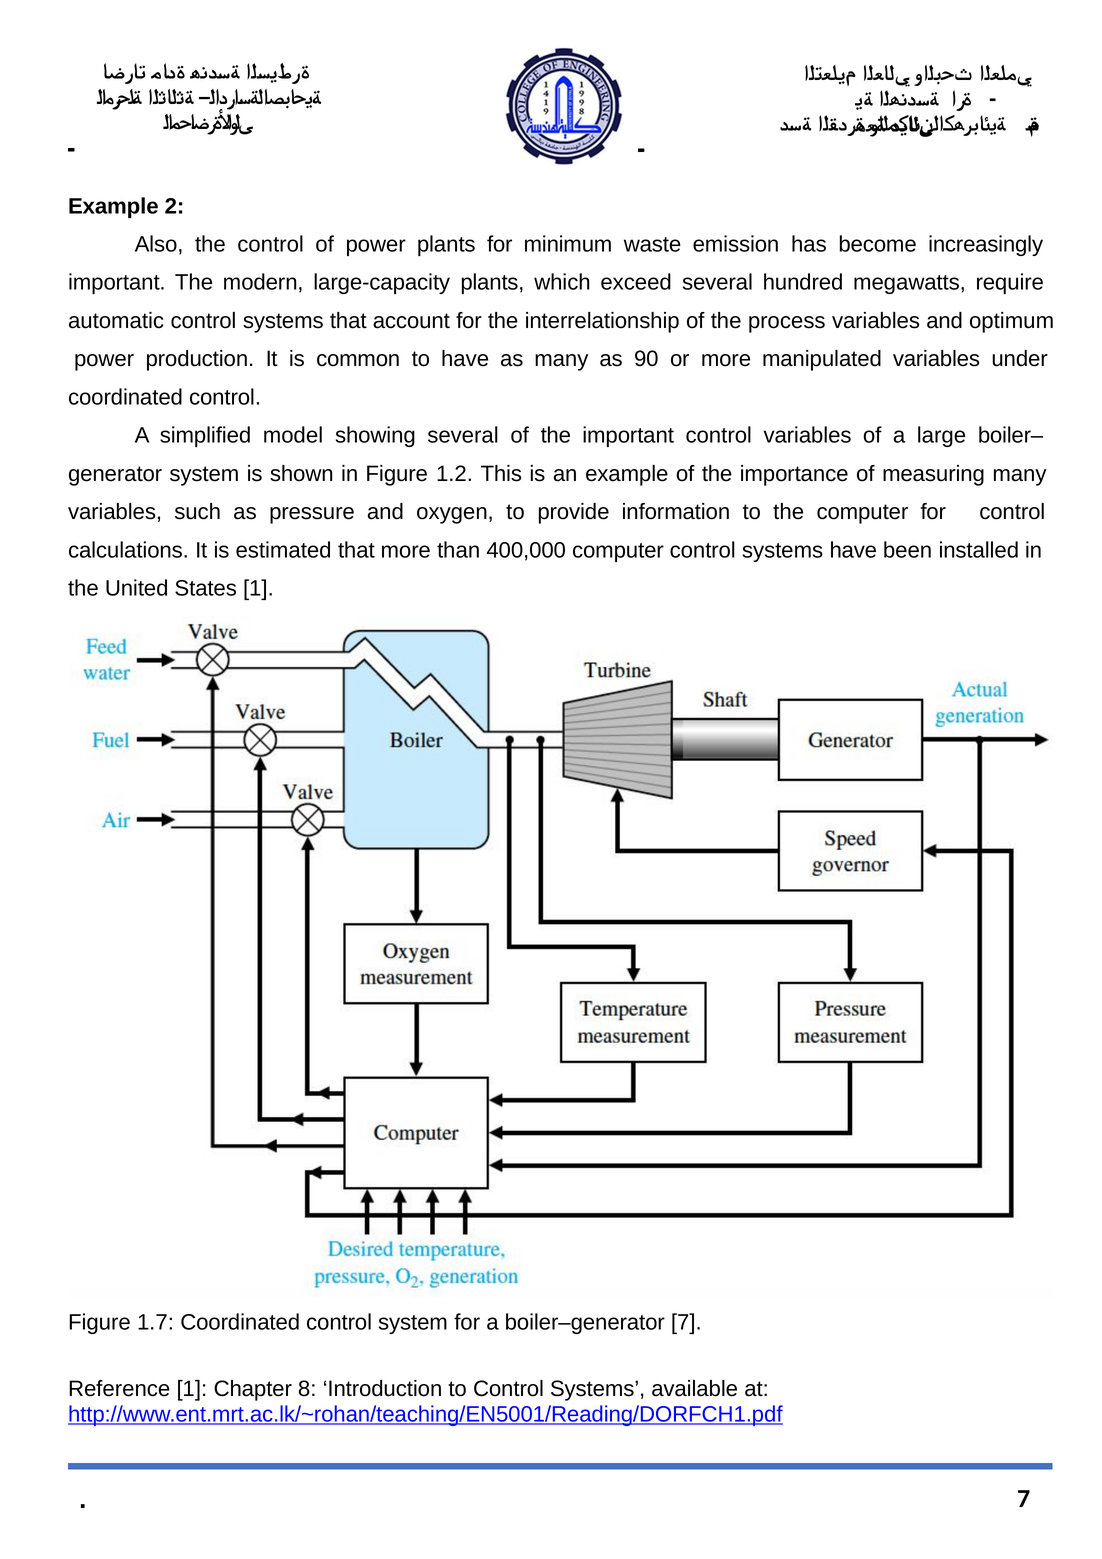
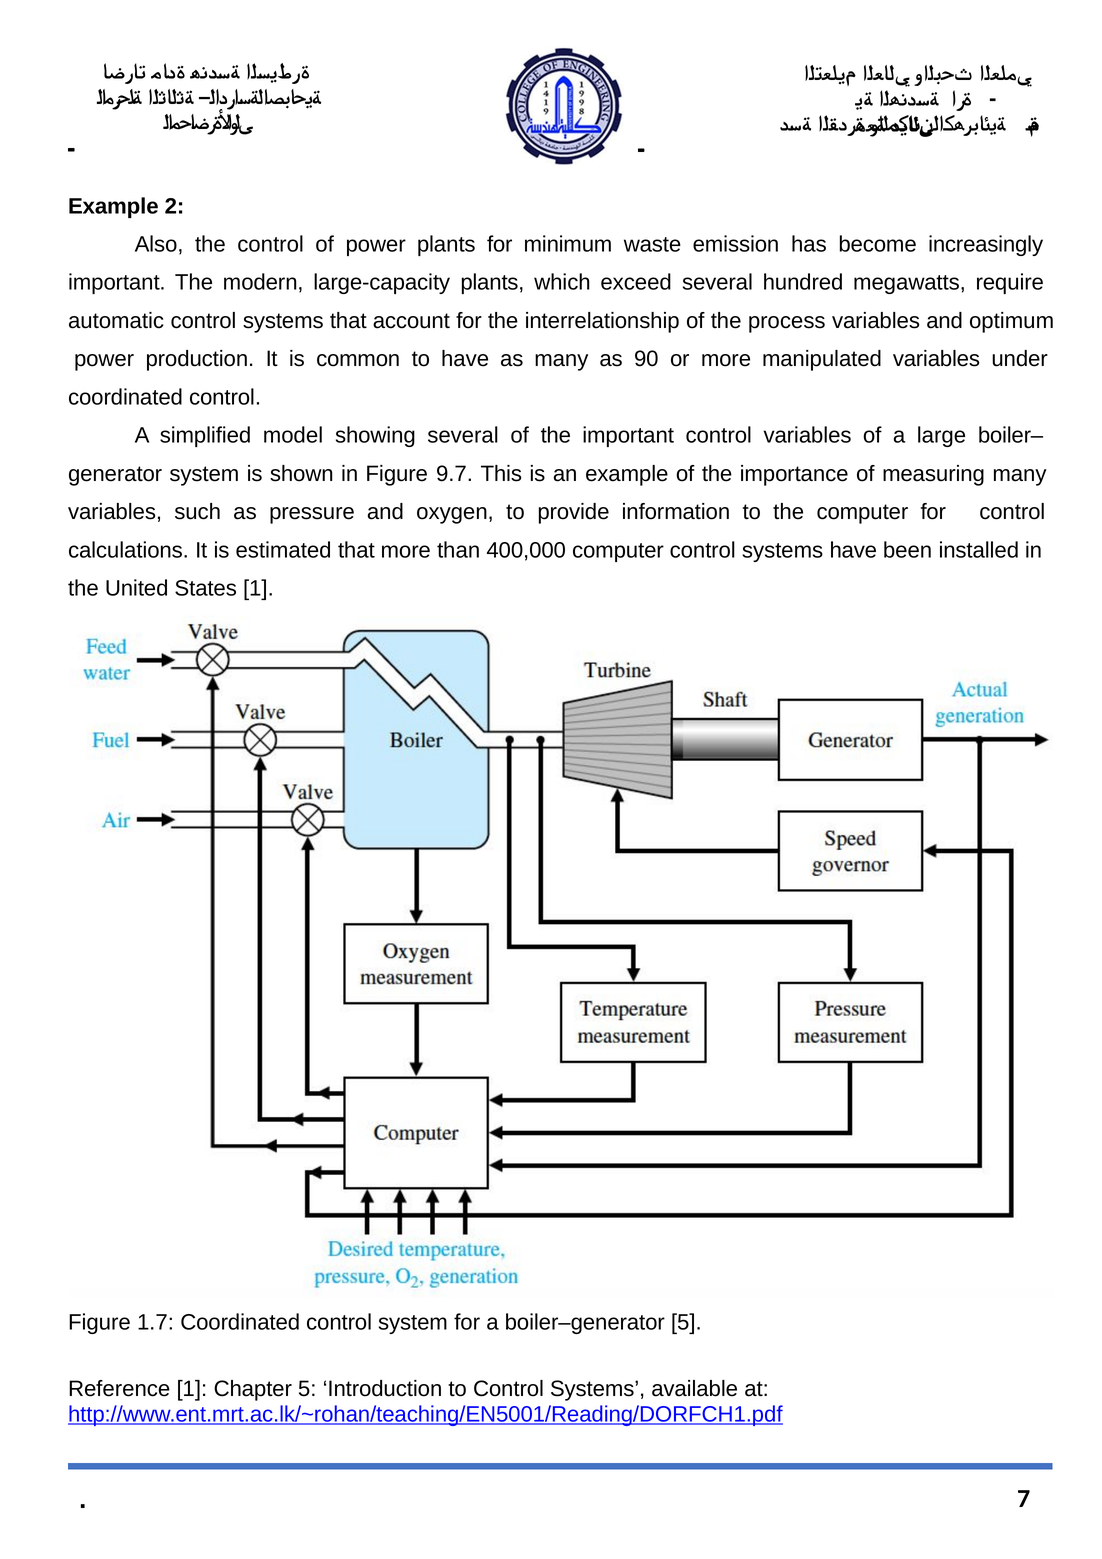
1.2: 1.2 -> 9.7
boiler–generator 7: 7 -> 5
Chapter 8: 8 -> 5
